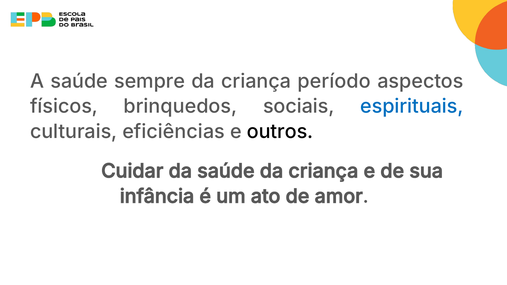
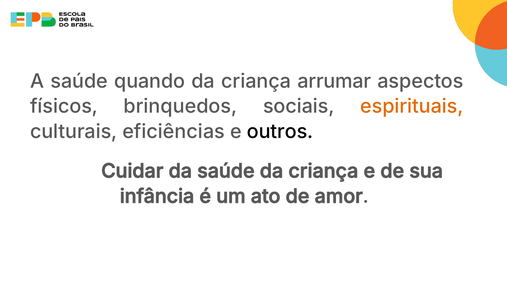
sempre: sempre -> quando
período: período -> arrumar
espirituais colour: blue -> orange
